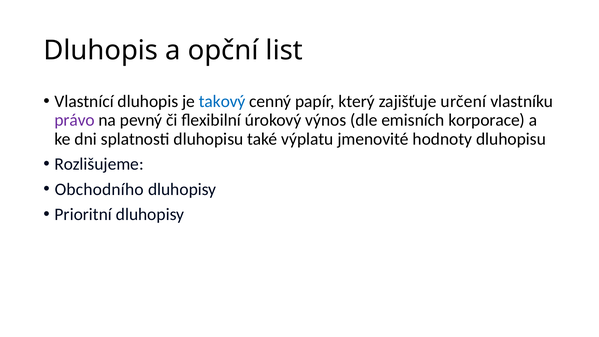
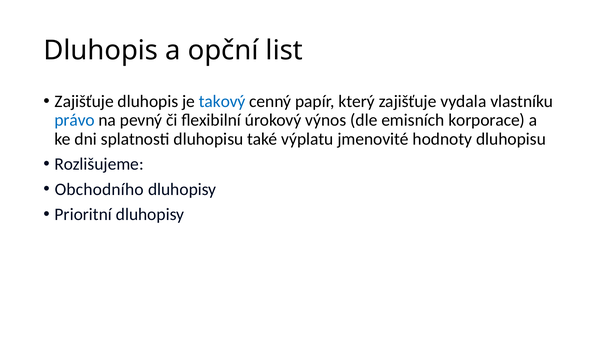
Vlastnící at (84, 101): Vlastnící -> Zajišťuje
určení: určení -> vydala
právo colour: purple -> blue
